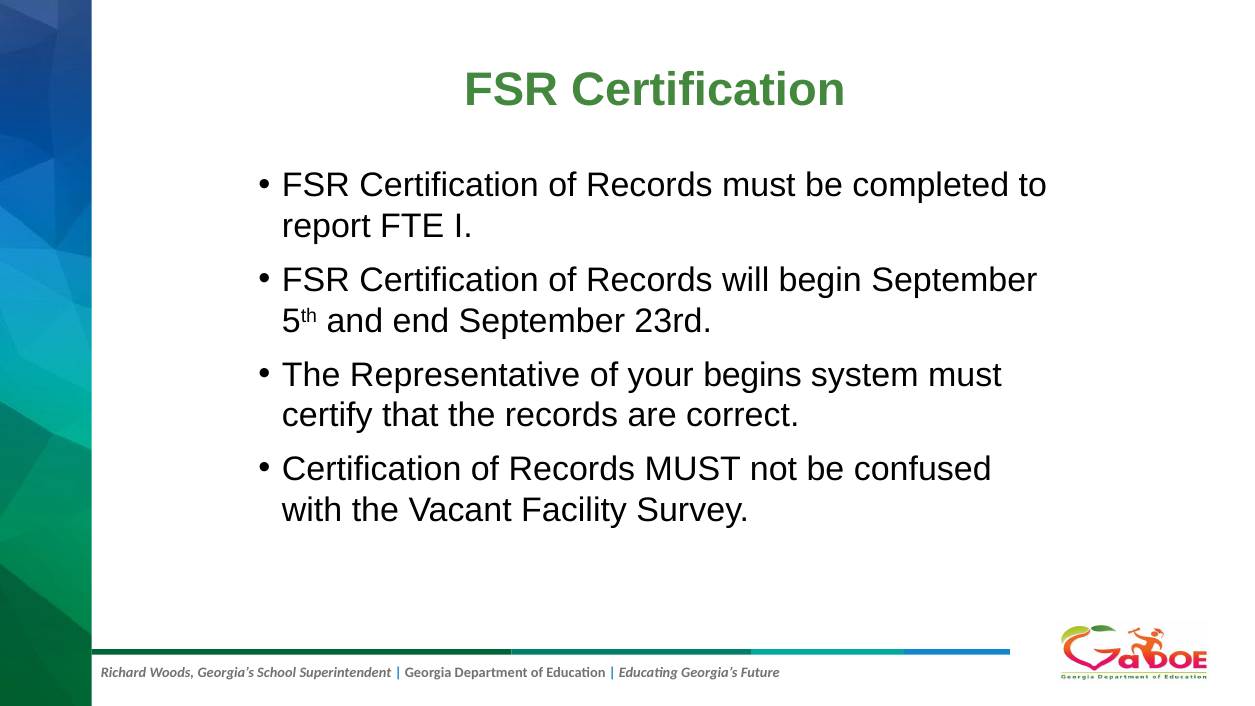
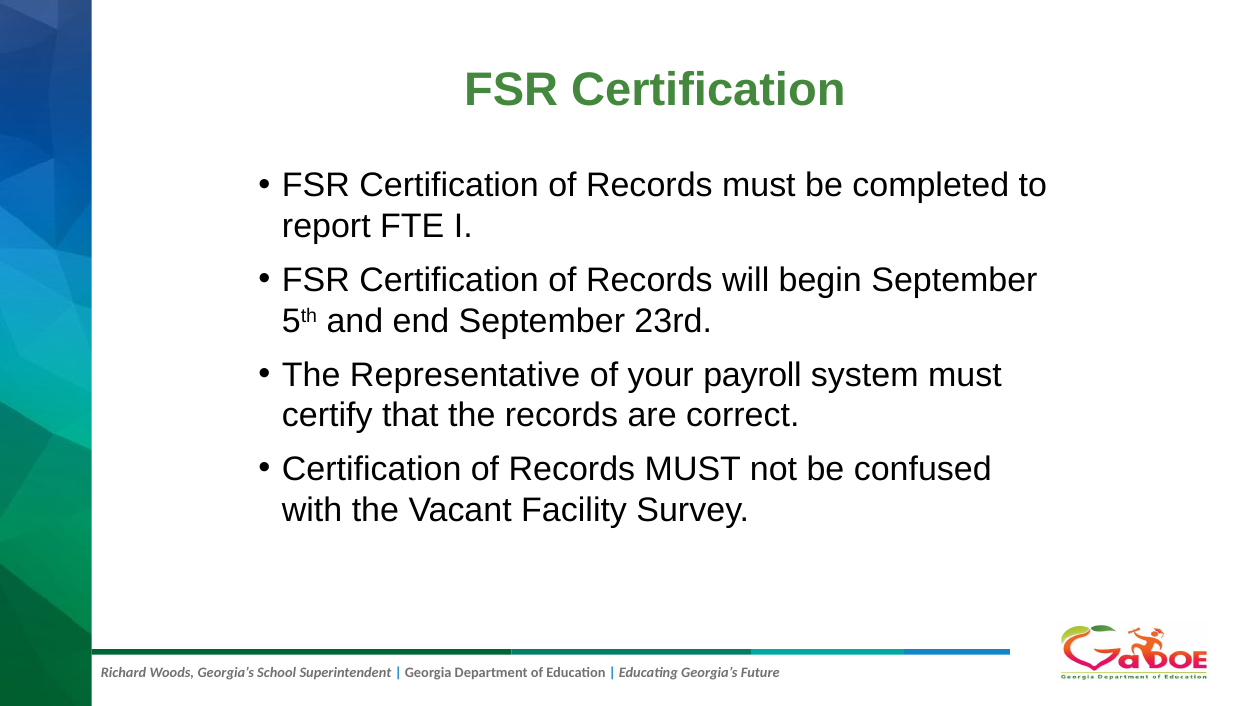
begins: begins -> payroll
